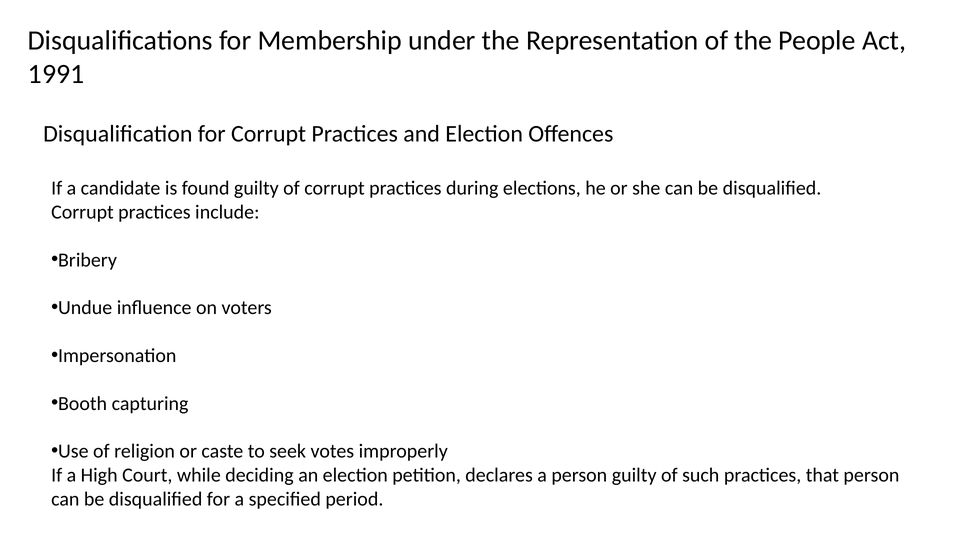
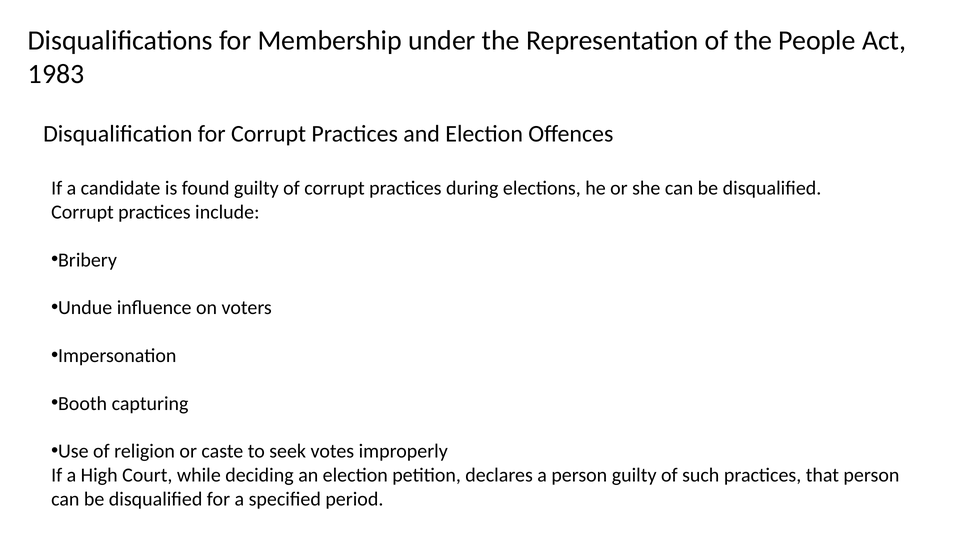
1991: 1991 -> 1983
